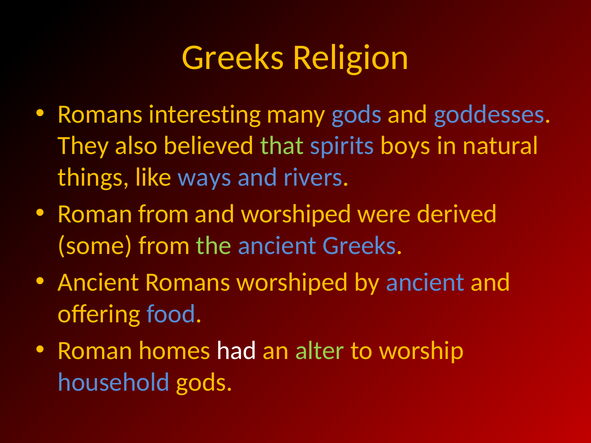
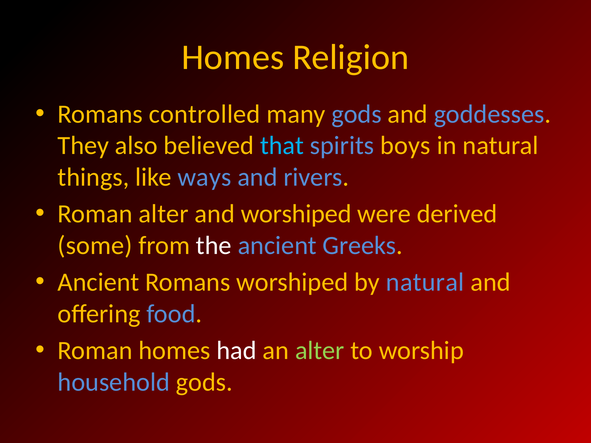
Greeks at (233, 57): Greeks -> Homes
interesting: interesting -> controlled
that colour: light green -> light blue
Roman from: from -> alter
the colour: light green -> white
by ancient: ancient -> natural
